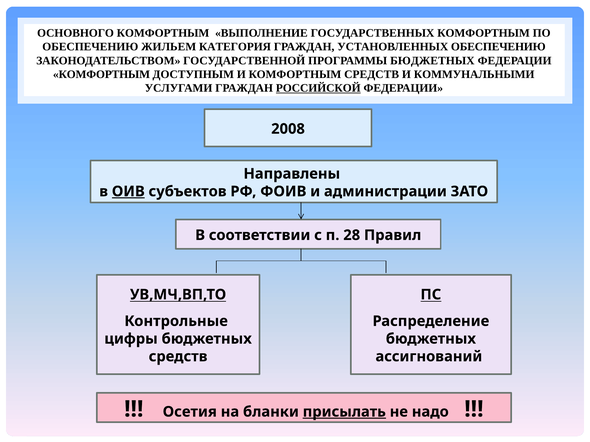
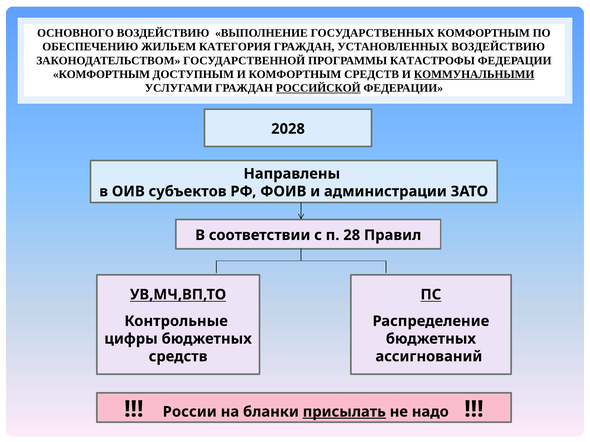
ОСНОВНОГО КОМФОРТНЫМ: КОМФОРТНЫМ -> ВОЗДЕЙСТВИЮ
УСТАНОВЛЕННЫХ ОБЕСПЕЧЕНИЮ: ОБЕСПЕЧЕНИЮ -> ВОЗДЕЙСТВИЮ
ПРОГРАММЫ БЮДЖЕТНЫХ: БЮДЖЕТНЫХ -> КАТАСТРОФЫ
КОММУНАЛЬНЫМИ underline: none -> present
2008: 2008 -> 2028
ОИВ underline: present -> none
Осетия: Осетия -> России
